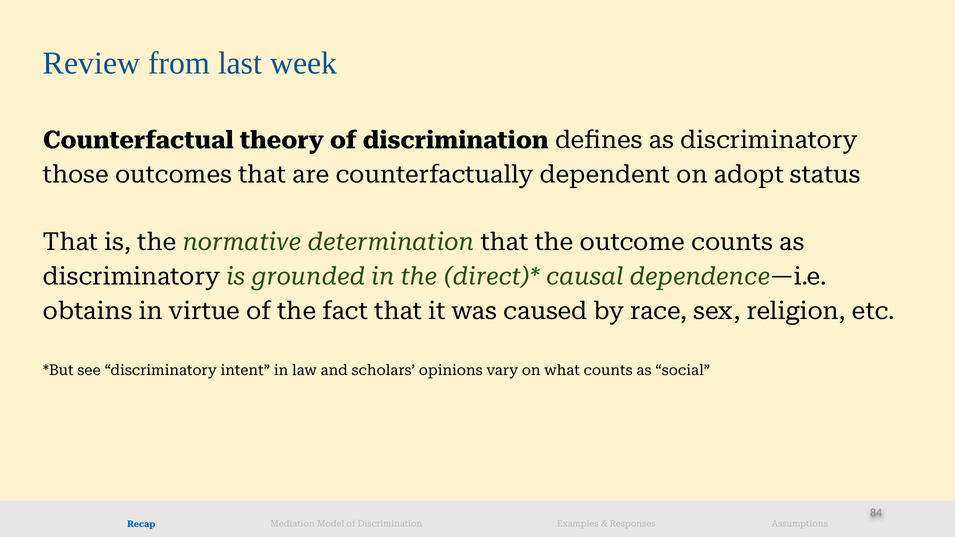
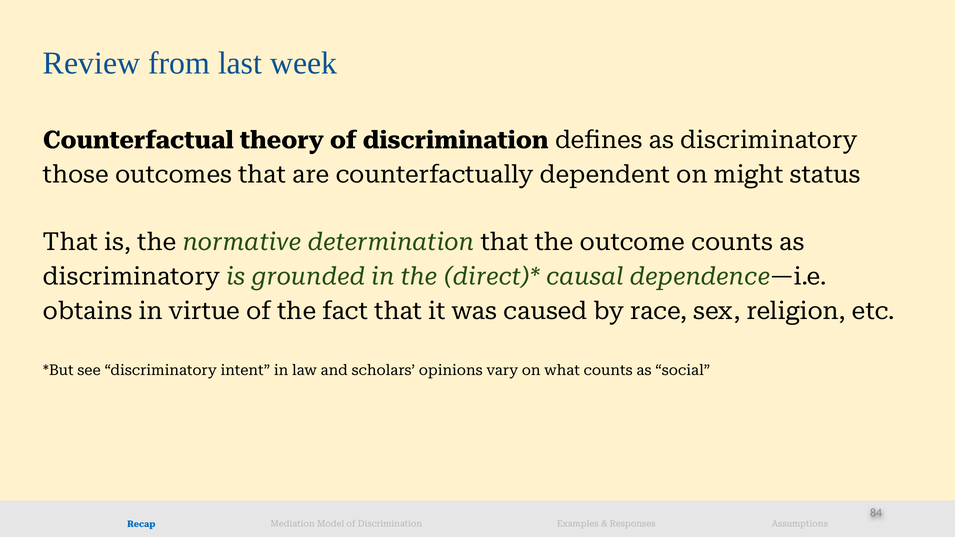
adopt: adopt -> might
